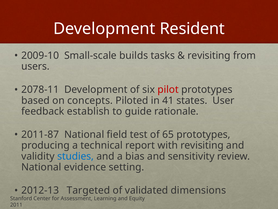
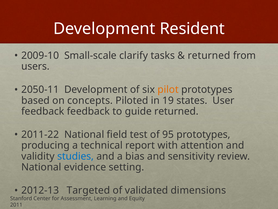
builds: builds -> clarify
revisiting at (209, 55): revisiting -> returned
2078-11: 2078-11 -> 2050-11
pilot colour: red -> orange
41: 41 -> 19
feedback establish: establish -> feedback
guide rationale: rationale -> returned
2011-87: 2011-87 -> 2011-22
65: 65 -> 95
with revisiting: revisiting -> attention
